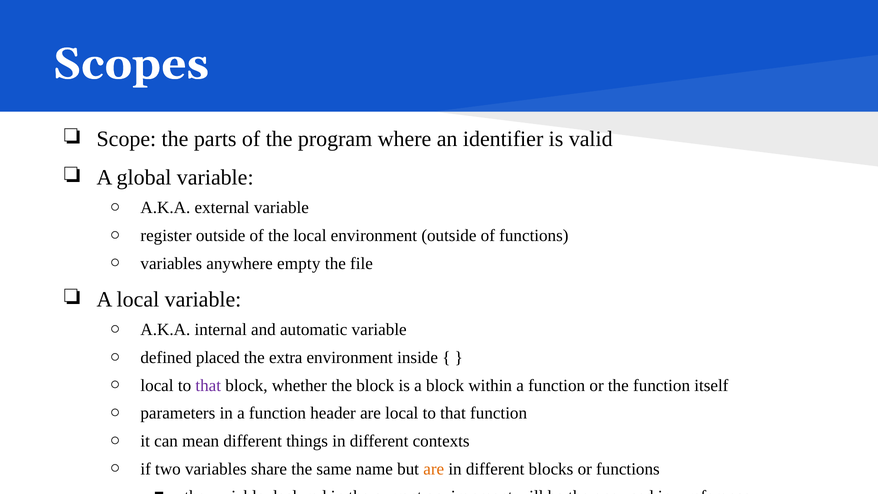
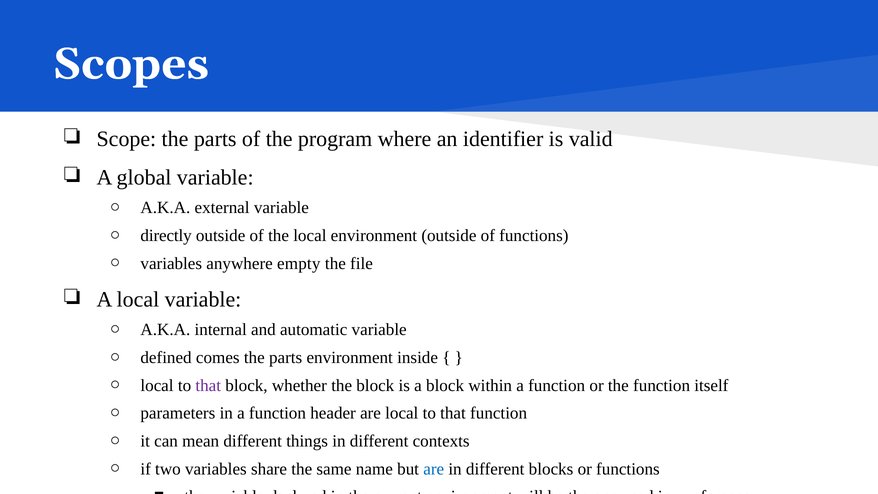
register: register -> directly
placed: placed -> comes
extra at (286, 358): extra -> parts
are at (434, 469) colour: orange -> blue
